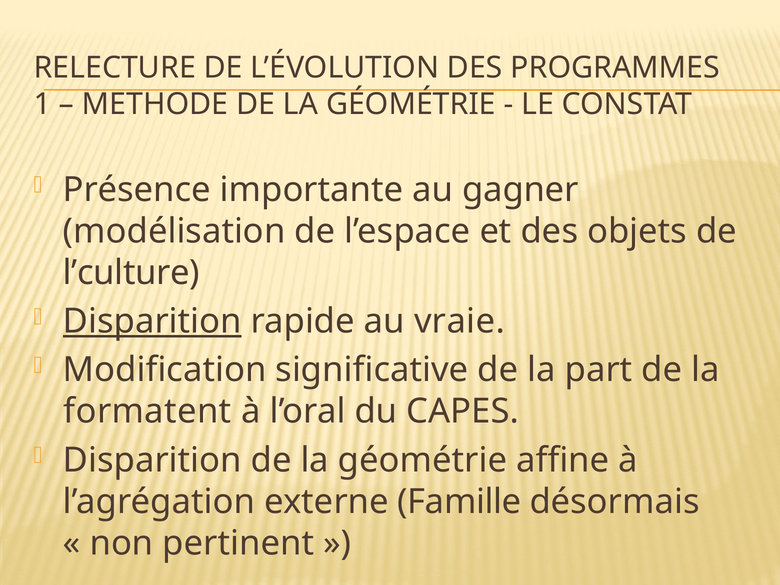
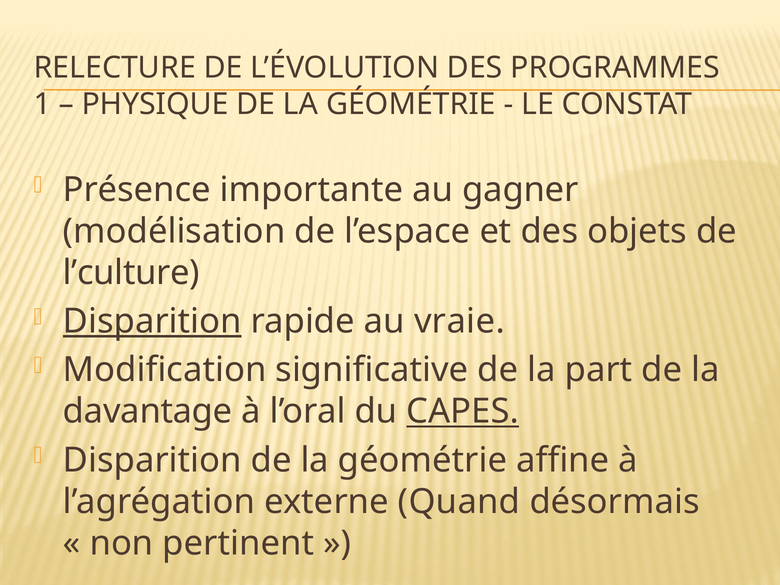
METHODE: METHODE -> PHYSIQUE
formatent: formatent -> davantage
CAPES underline: none -> present
Famille: Famille -> Quand
